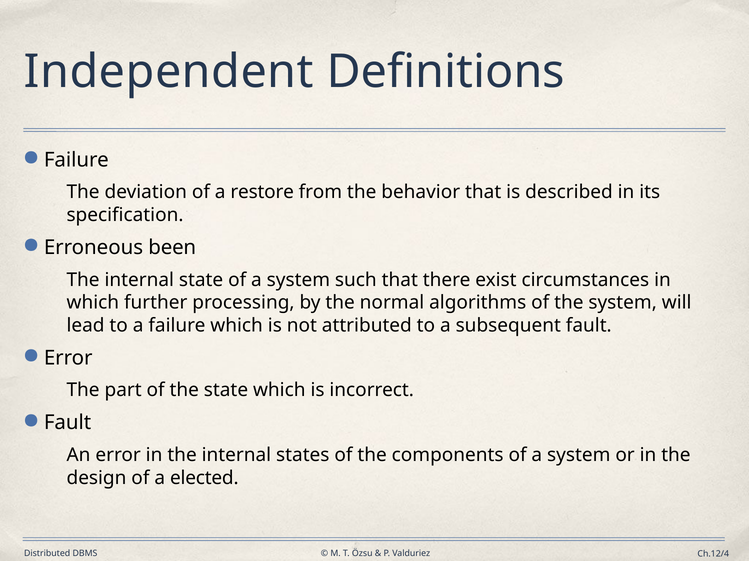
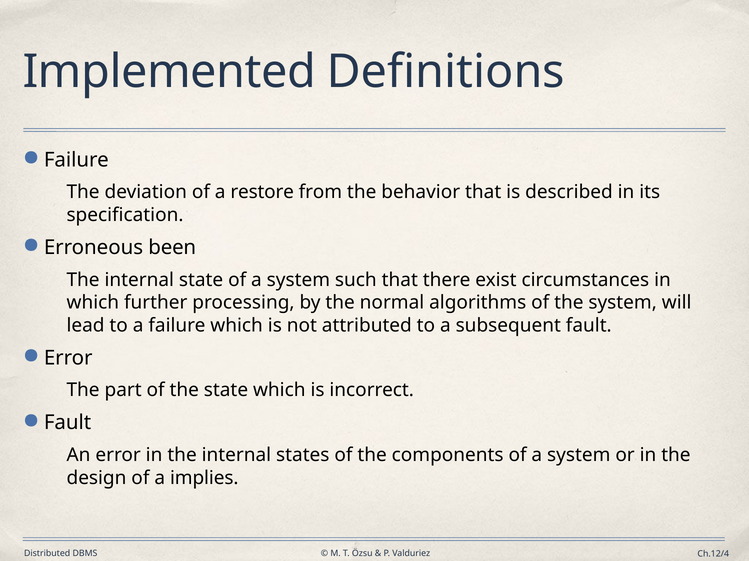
Independent: Independent -> Implemented
elected: elected -> implies
